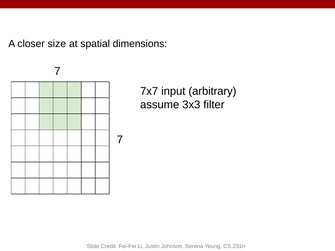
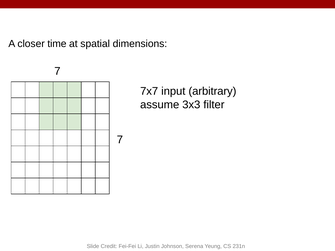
size: size -> time
